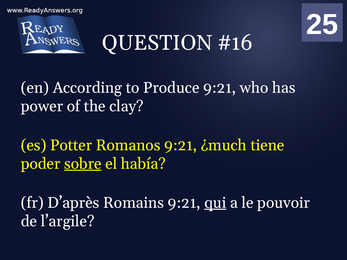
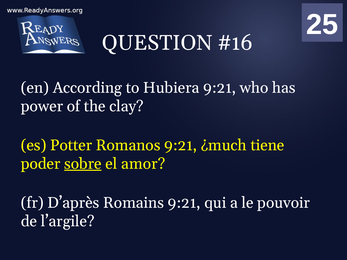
Produce: Produce -> Hubiera
había: había -> amor
qui underline: present -> none
